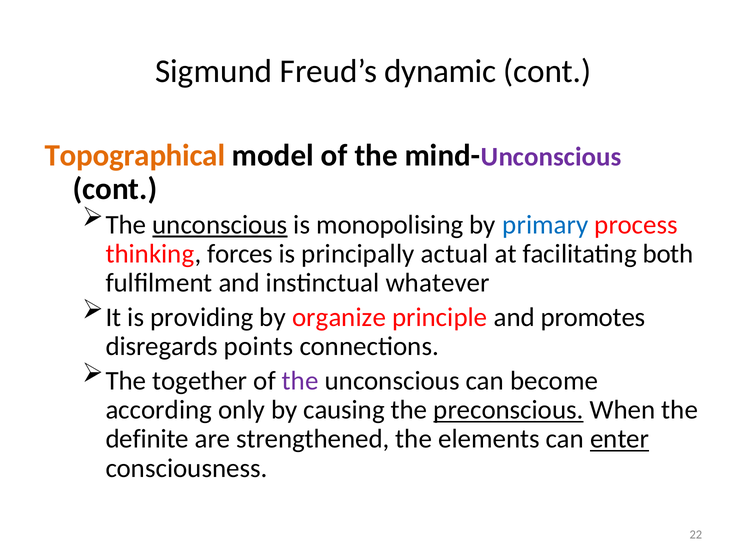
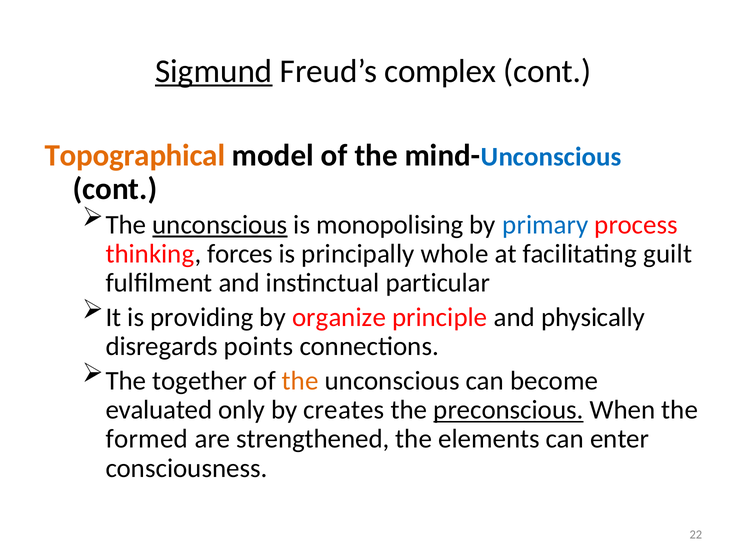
Sigmund underline: none -> present
dynamic: dynamic -> complex
Unconscious at (551, 157) colour: purple -> blue
actual: actual -> whole
both: both -> guilt
whatever: whatever -> particular
promotes: promotes -> physically
the at (300, 381) colour: purple -> orange
according: according -> evaluated
causing: causing -> creates
definite: definite -> formed
enter underline: present -> none
